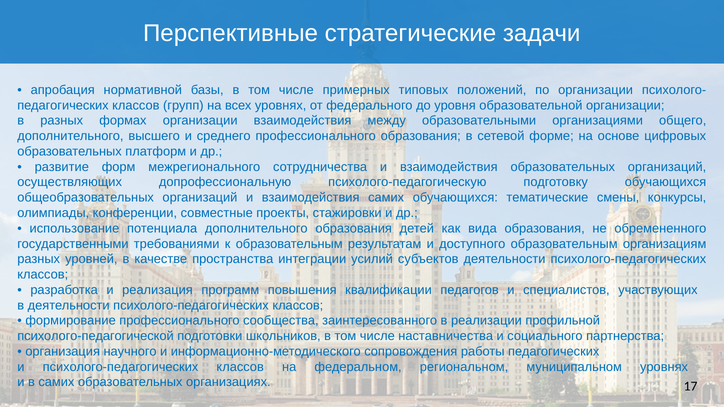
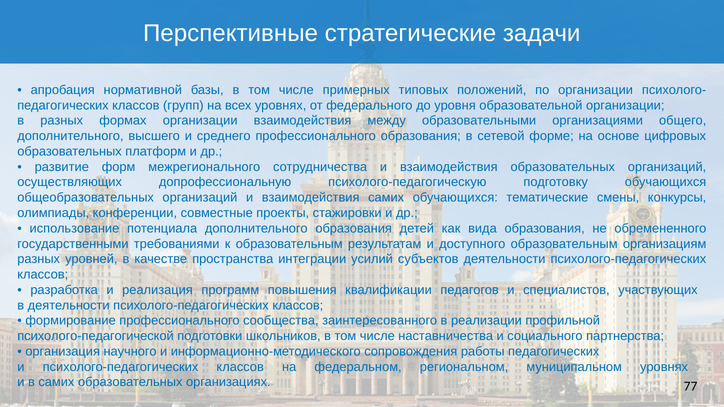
17: 17 -> 77
